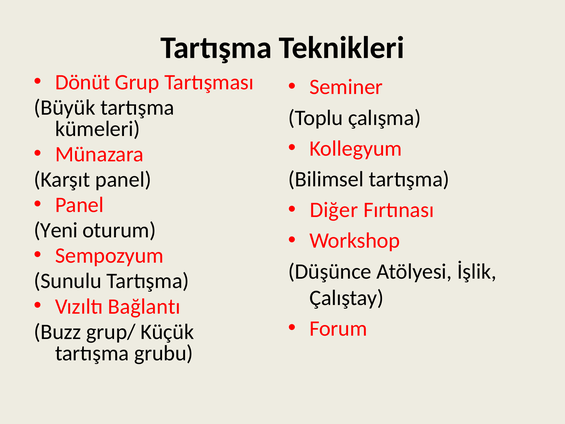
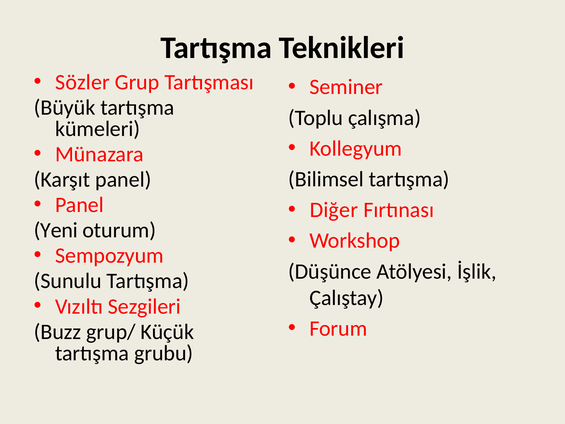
Dönüt: Dönüt -> Sözler
Bağlantı: Bağlantı -> Sezgileri
